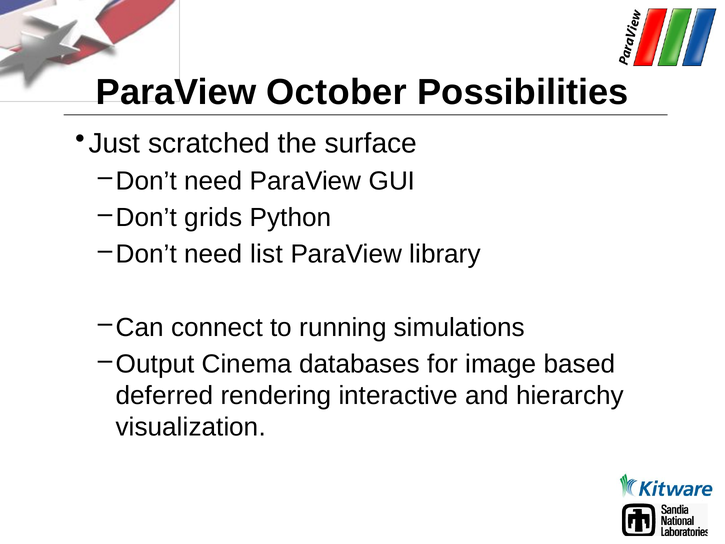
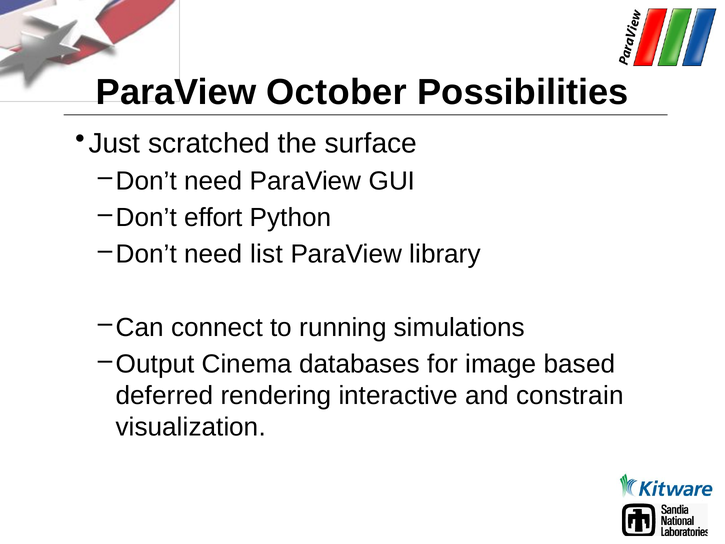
grids: grids -> effort
hierarchy: hierarchy -> constrain
